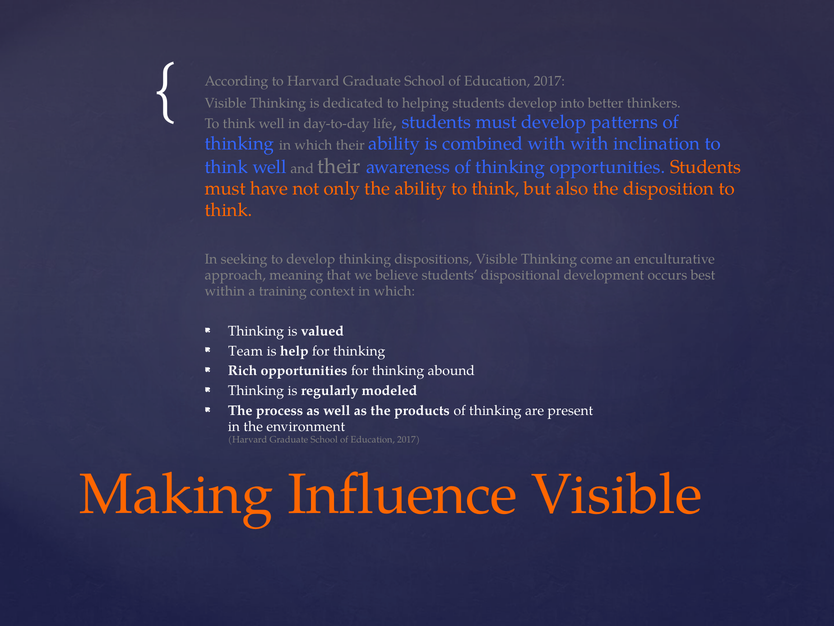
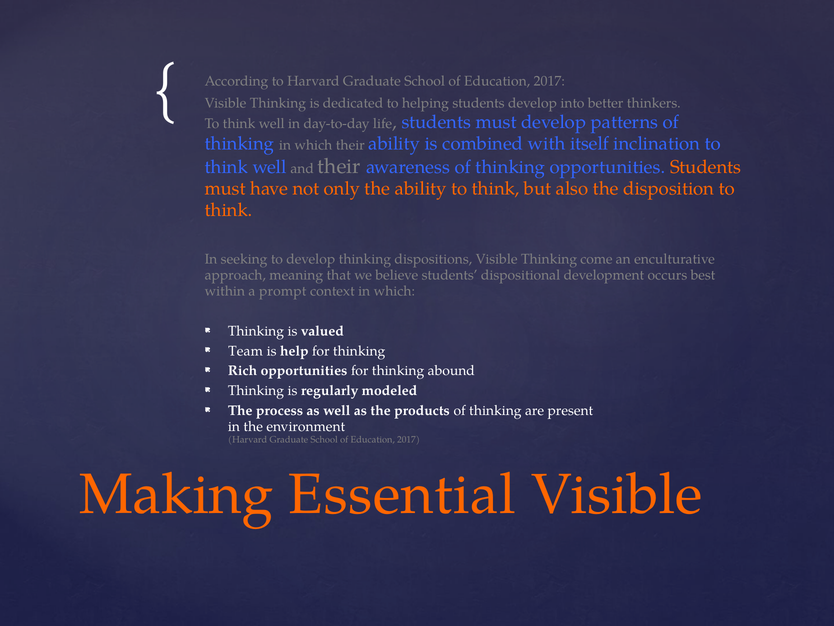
with with: with -> itself
training: training -> prompt
Influence: Influence -> Essential
